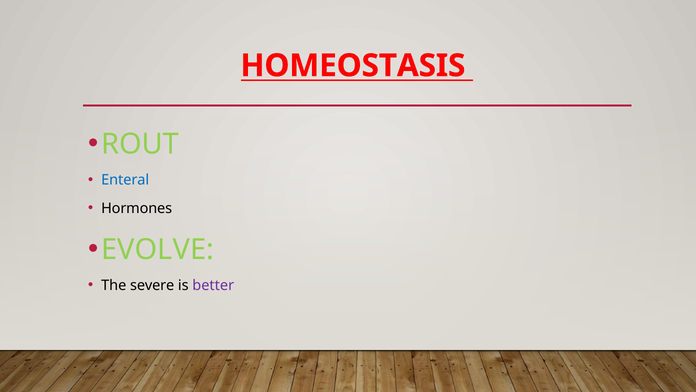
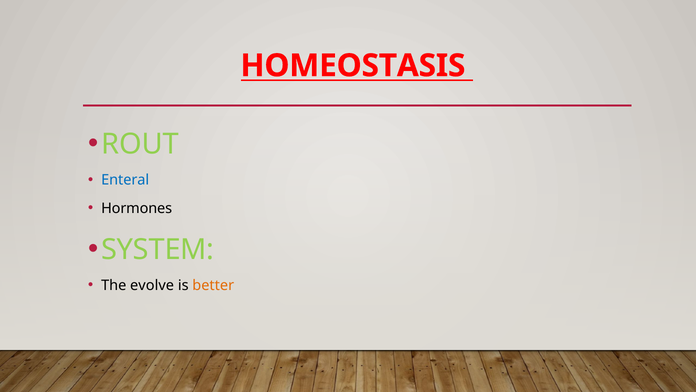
EVOLVE: EVOLVE -> SYSTEM
severe: severe -> evolve
better colour: purple -> orange
